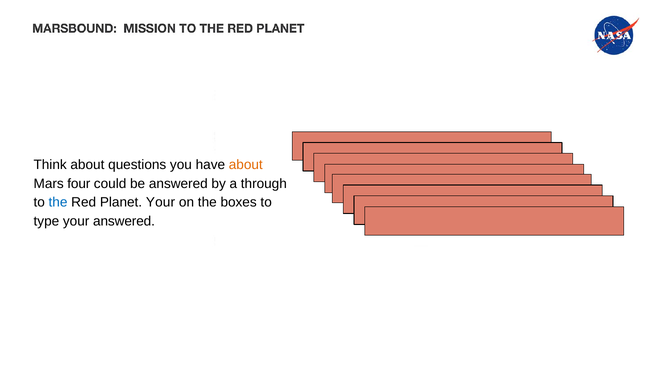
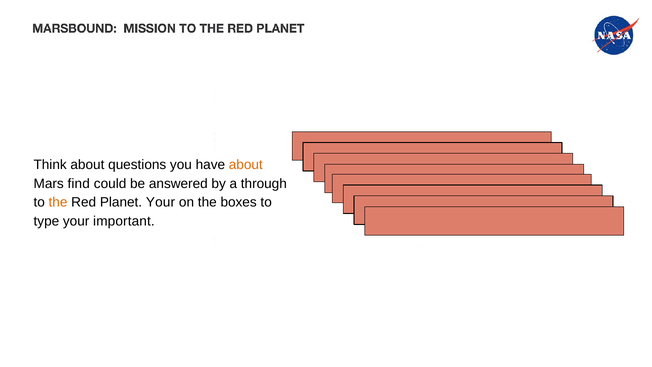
four: four -> find
the at (58, 202) colour: blue -> orange
your answered: answered -> important
